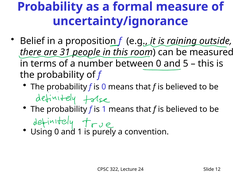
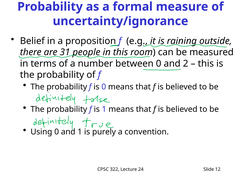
5: 5 -> 2
